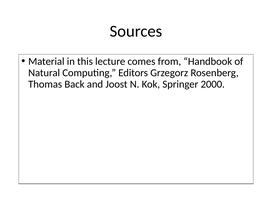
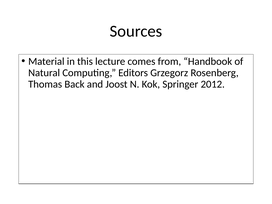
2000: 2000 -> 2012
